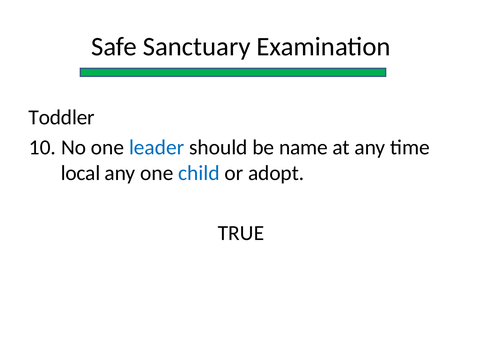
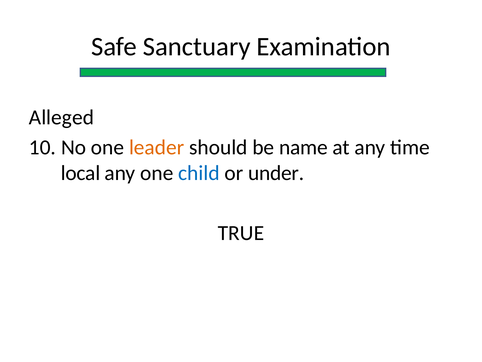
Toddler: Toddler -> Alleged
leader colour: blue -> orange
adopt: adopt -> under
